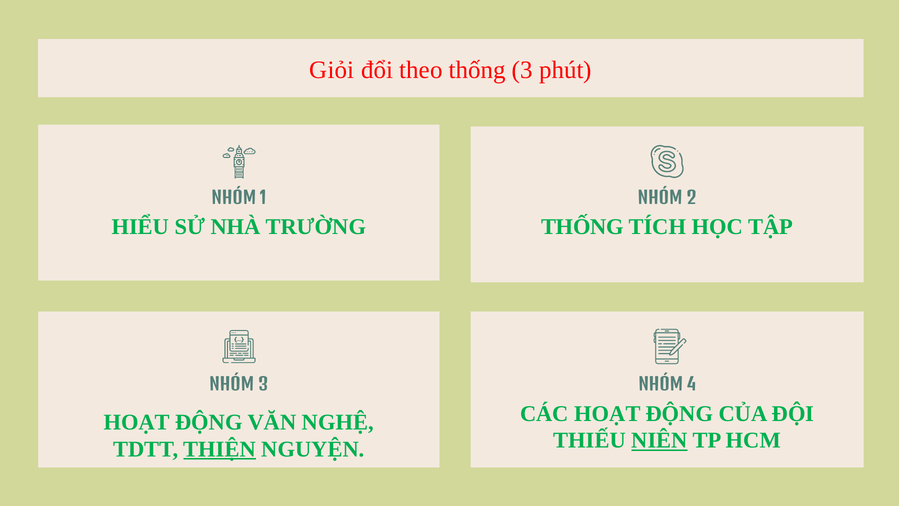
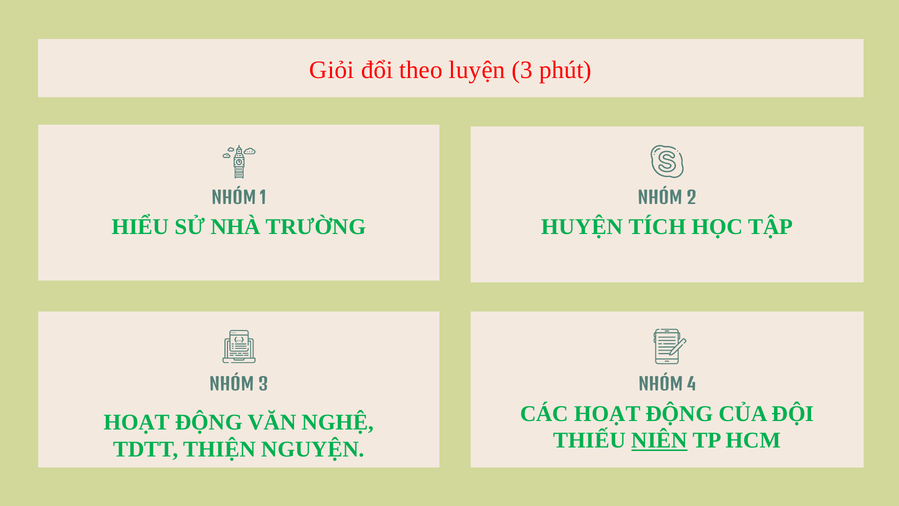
theo thống: thống -> luyện
TRƯỜNG THỐNG: THỐNG -> HUYỆN
THIỆN underline: present -> none
